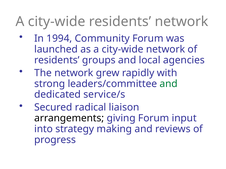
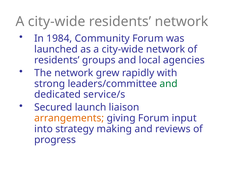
1994: 1994 -> 1984
radical: radical -> launch
arrangements colour: black -> orange
